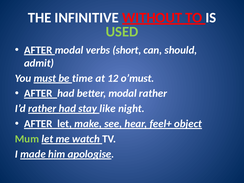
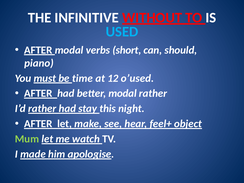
USED colour: light green -> light blue
admit: admit -> piano
o’must: o’must -> o’used
like: like -> this
